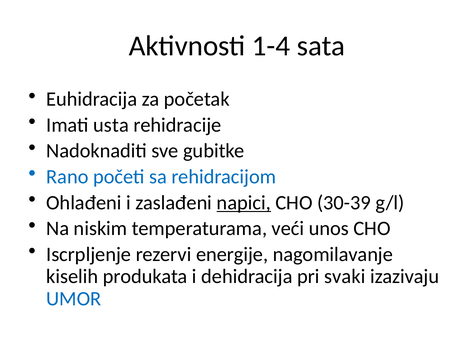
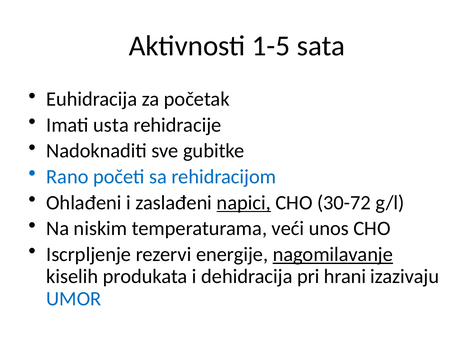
1-4: 1-4 -> 1-5
30-39: 30-39 -> 30-72
nagomilavanje underline: none -> present
svaki: svaki -> hrani
